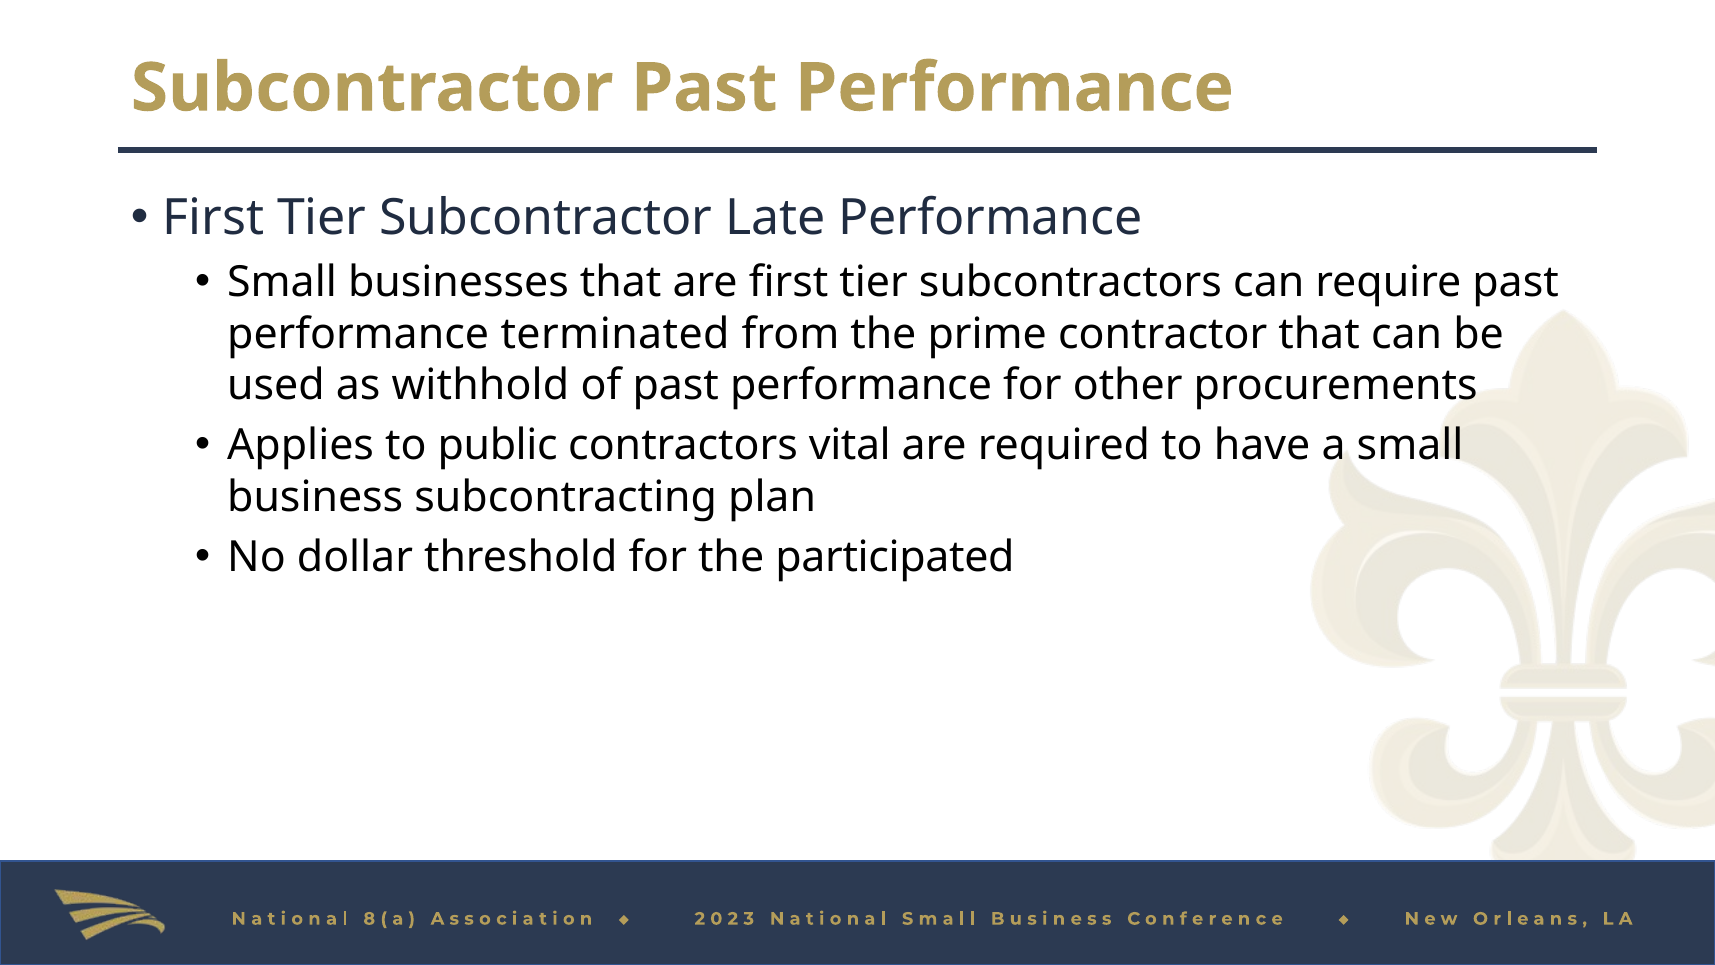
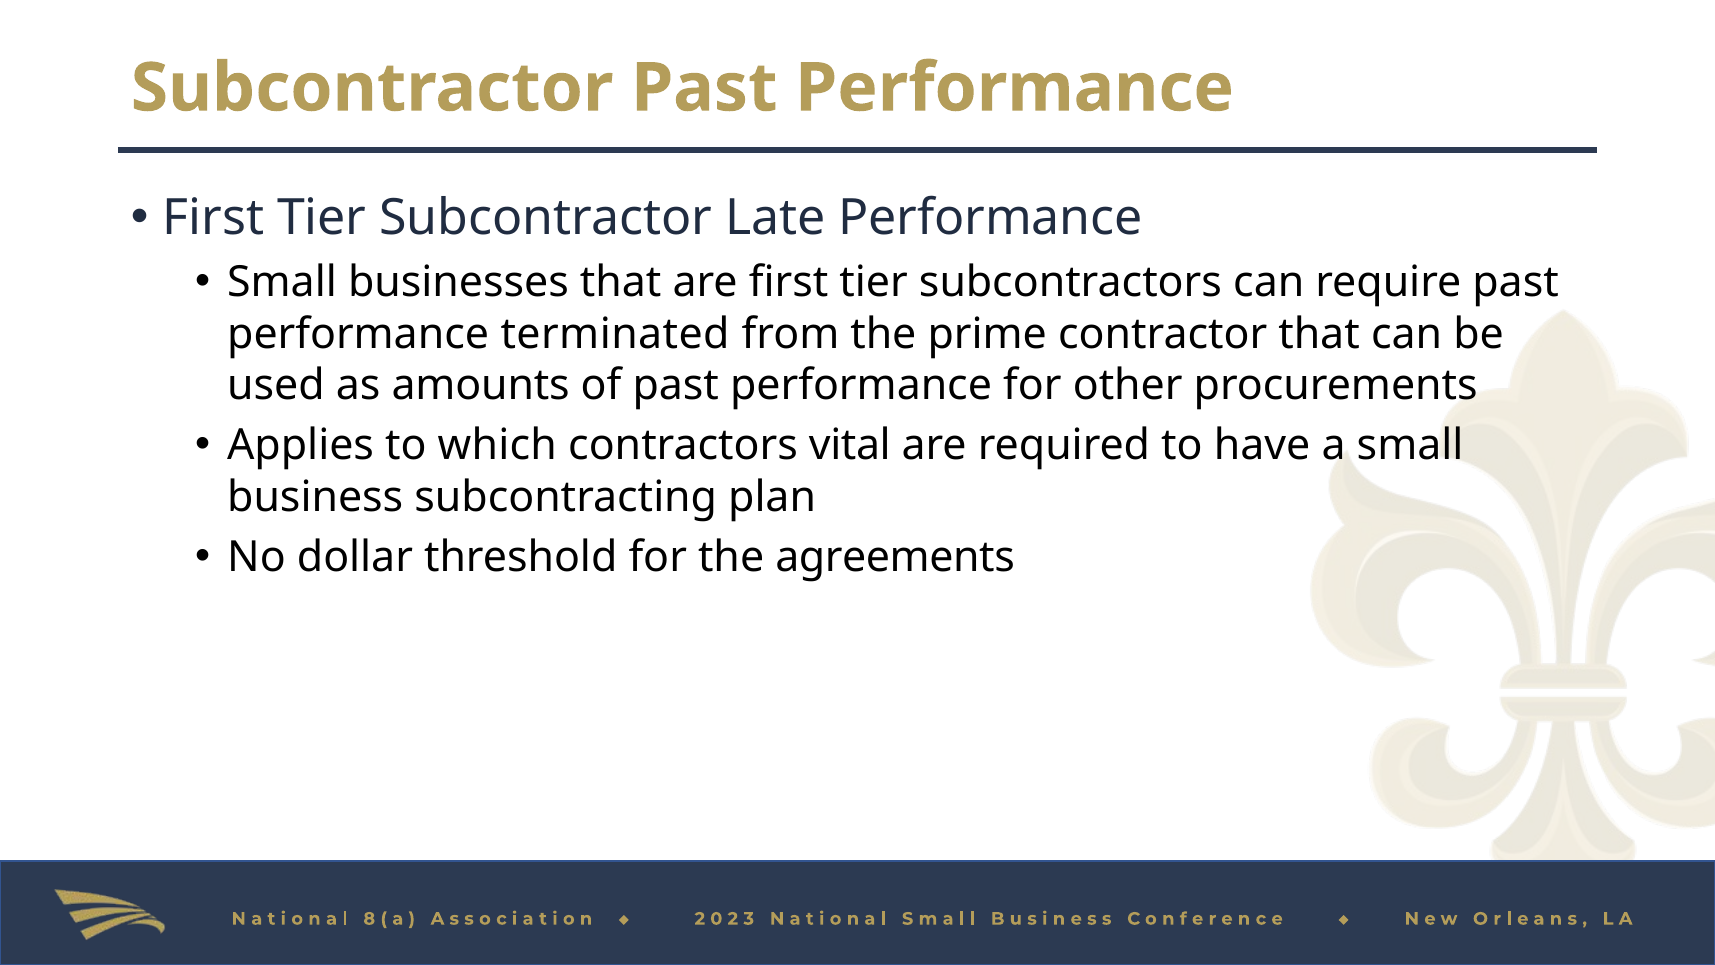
withhold: withhold -> amounts
public: public -> which
participated: participated -> agreements
